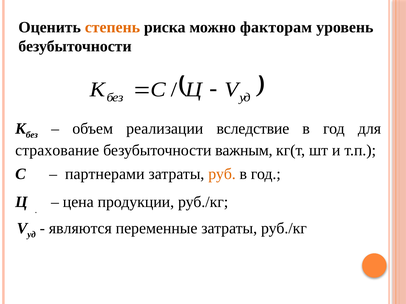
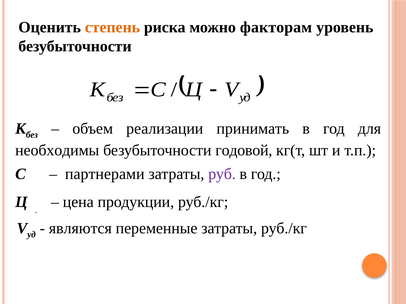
вследствие: вследствие -> принимать
страхование: страхование -> необходимы
важным: важным -> годовой
руб colour: orange -> purple
